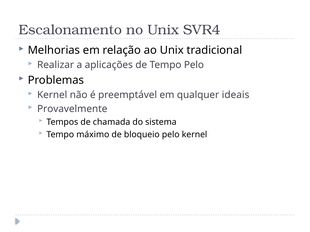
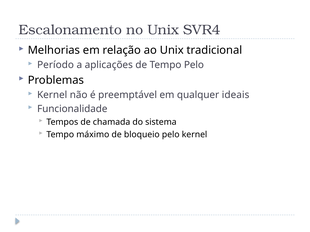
Realizar: Realizar -> Período
Provavelmente: Provavelmente -> Funcionalidade
